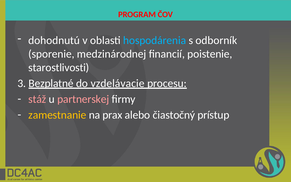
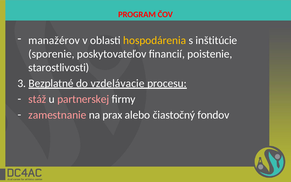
dohodnutú: dohodnutú -> manažérov
hospodárenia colour: light blue -> yellow
odborník: odborník -> inštitúcie
medzinárodnej: medzinárodnej -> poskytovateľov
zamestnanie colour: yellow -> pink
prístup: prístup -> fondov
